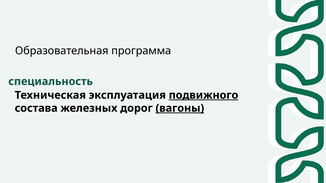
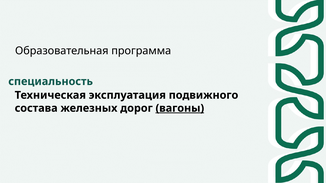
подвижного underline: present -> none
